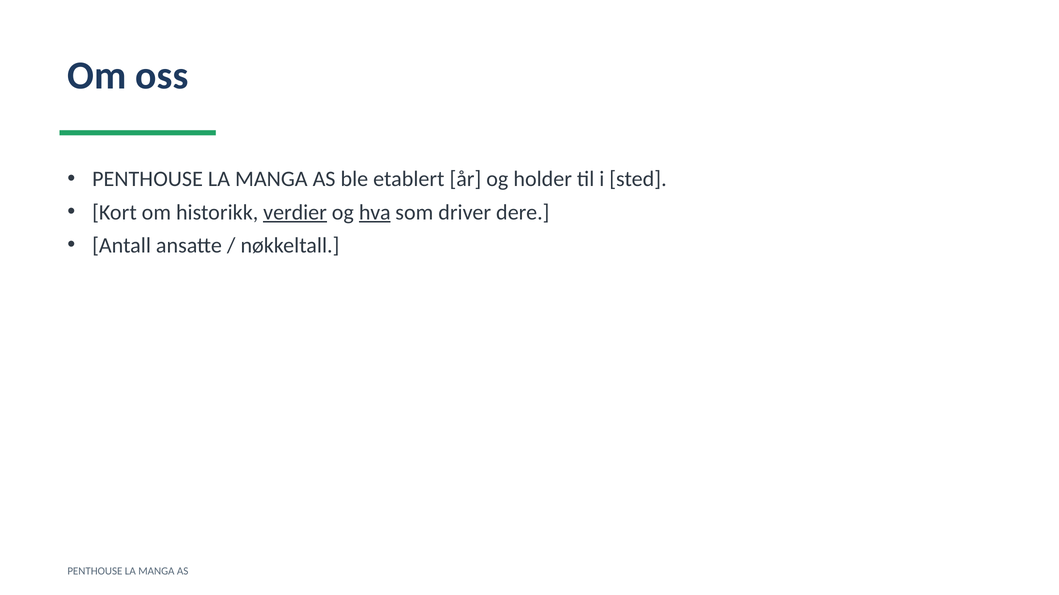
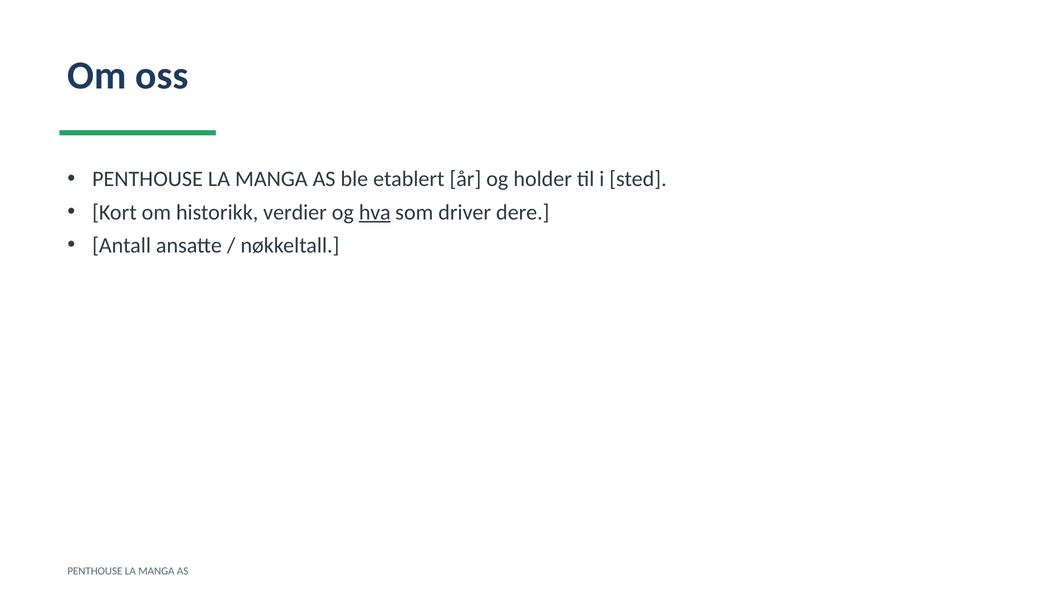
verdier underline: present -> none
